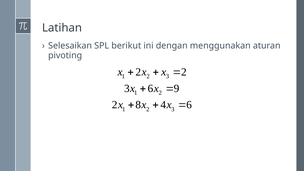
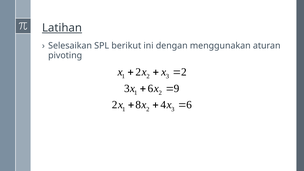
Latihan underline: none -> present
